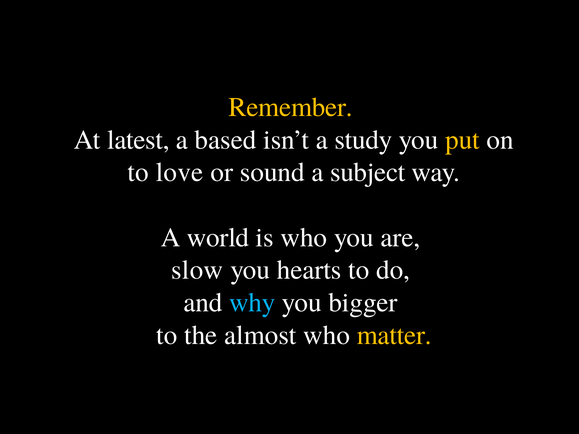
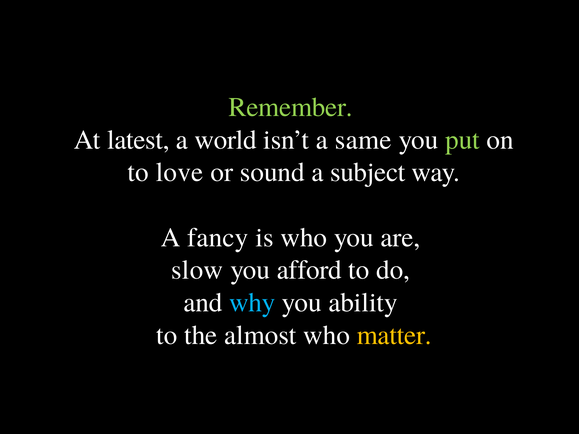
Remember colour: yellow -> light green
based: based -> world
study: study -> same
put colour: yellow -> light green
world: world -> fancy
hearts: hearts -> afford
bigger: bigger -> ability
